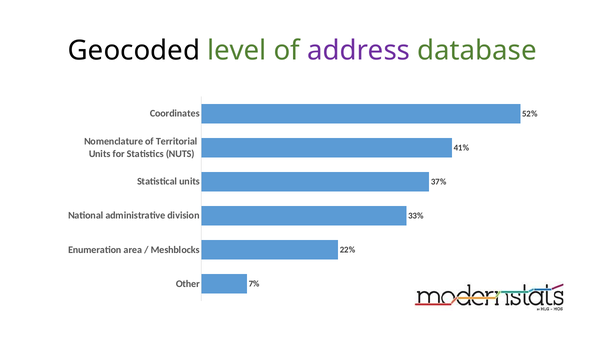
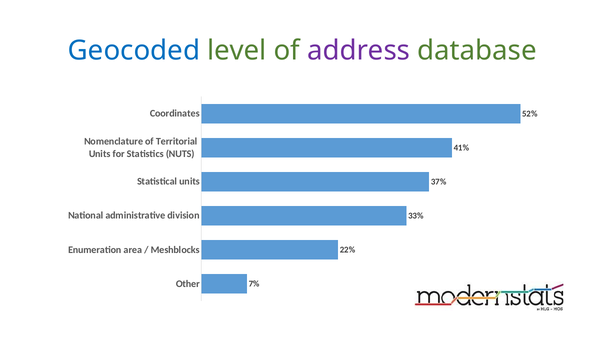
Geocoded colour: black -> blue
